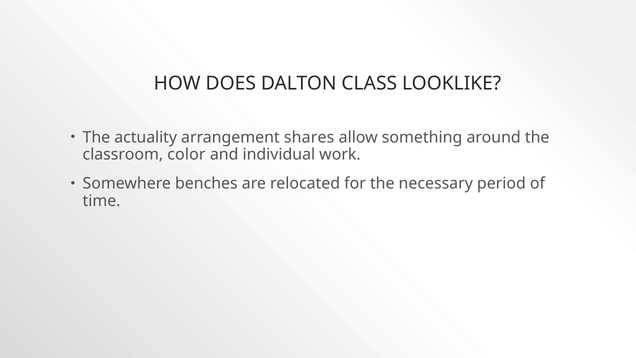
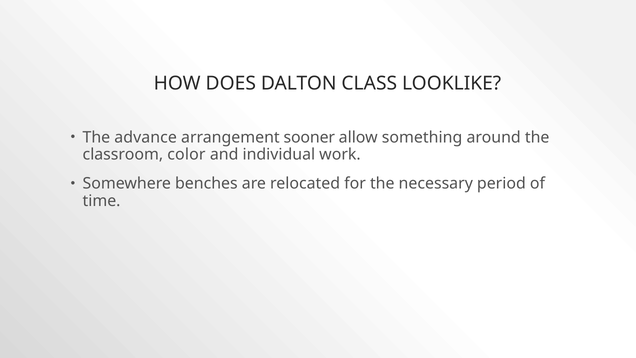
actuality: actuality -> advance
shares: shares -> sooner
